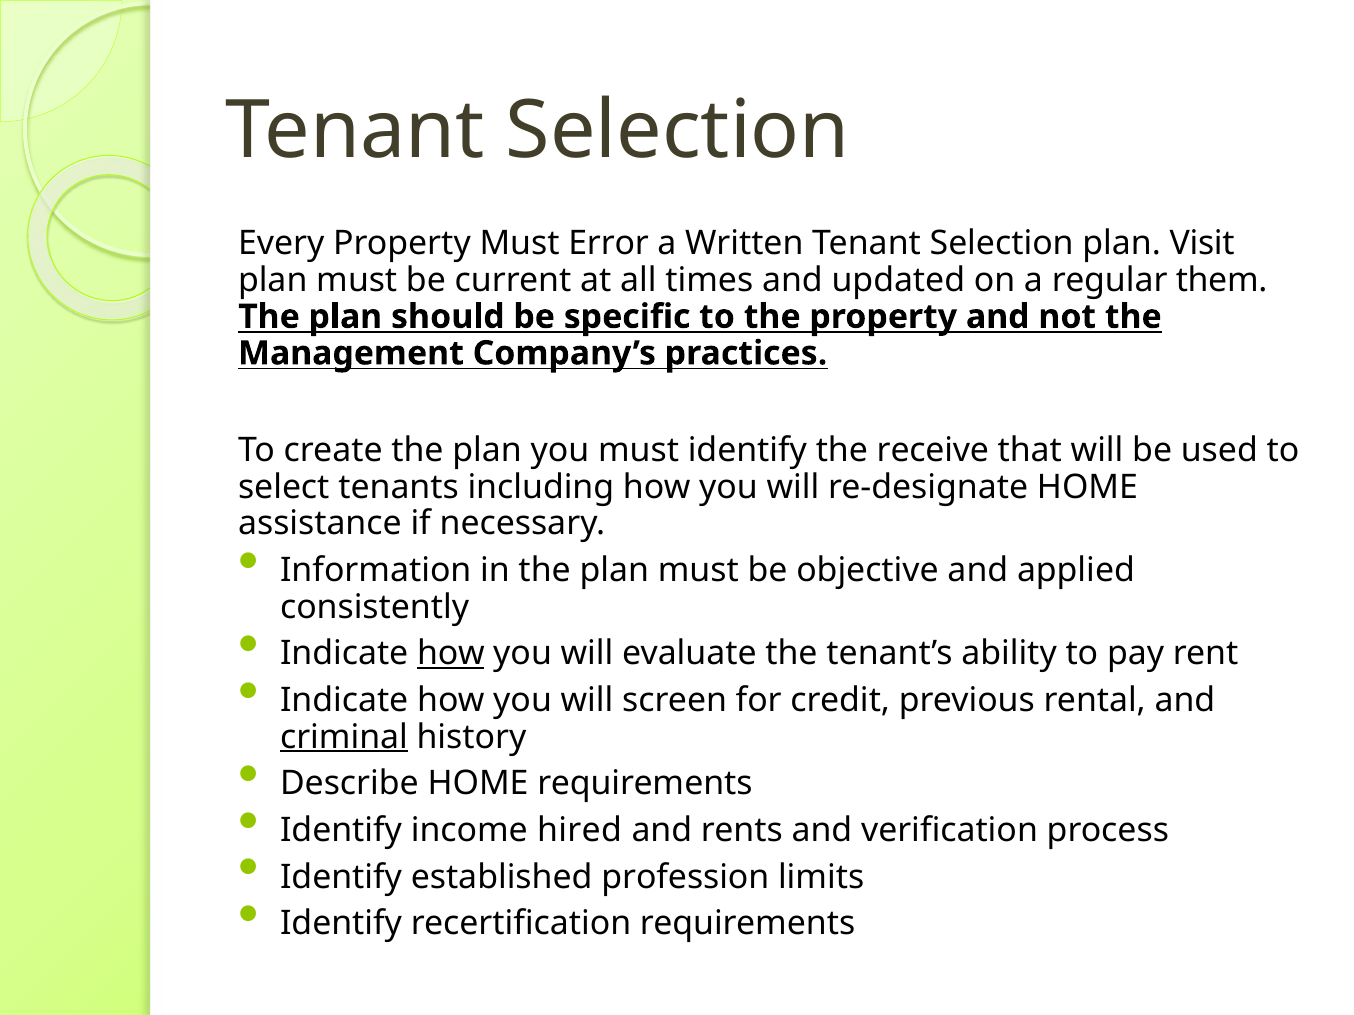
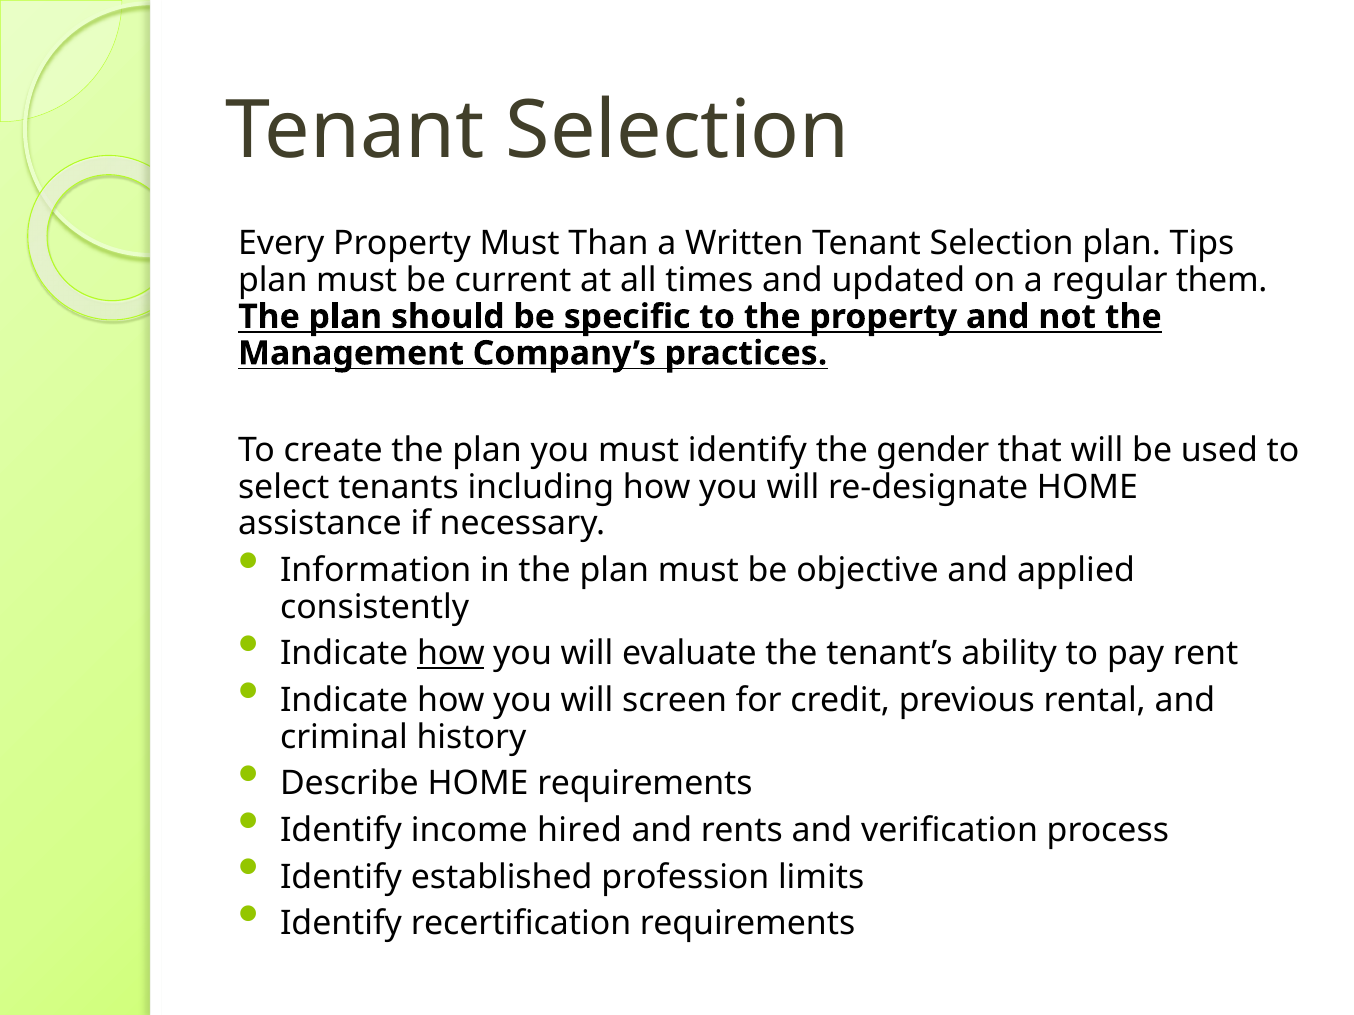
Error: Error -> Than
Visit: Visit -> Tips
receive: receive -> gender
criminal underline: present -> none
